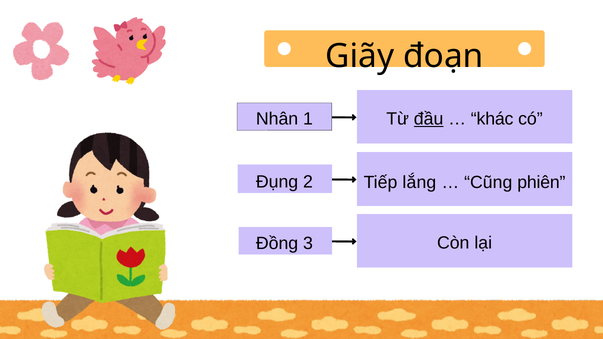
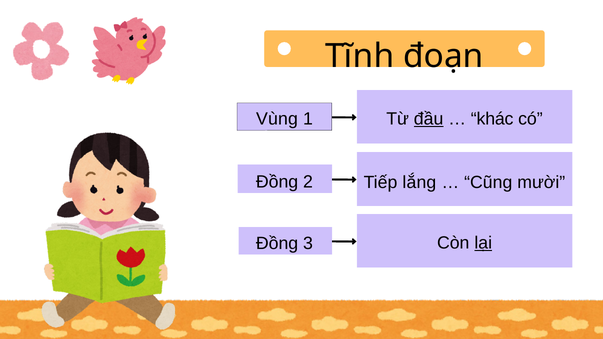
Giãy: Giãy -> Tĩnh
Nhân: Nhân -> Vùng
Đụng at (277, 182): Đụng -> Đồng
phiên: phiên -> mười
lại underline: none -> present
